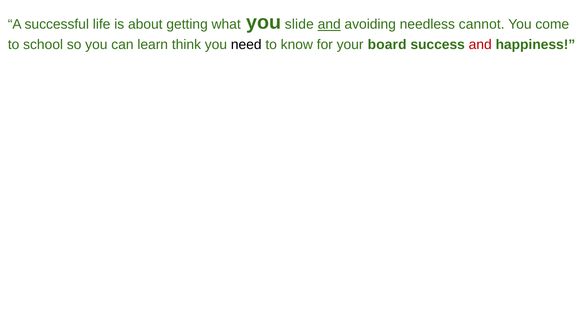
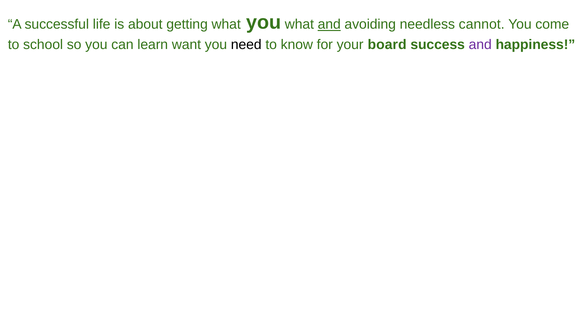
you slide: slide -> what
think: think -> want
and at (480, 45) colour: red -> purple
